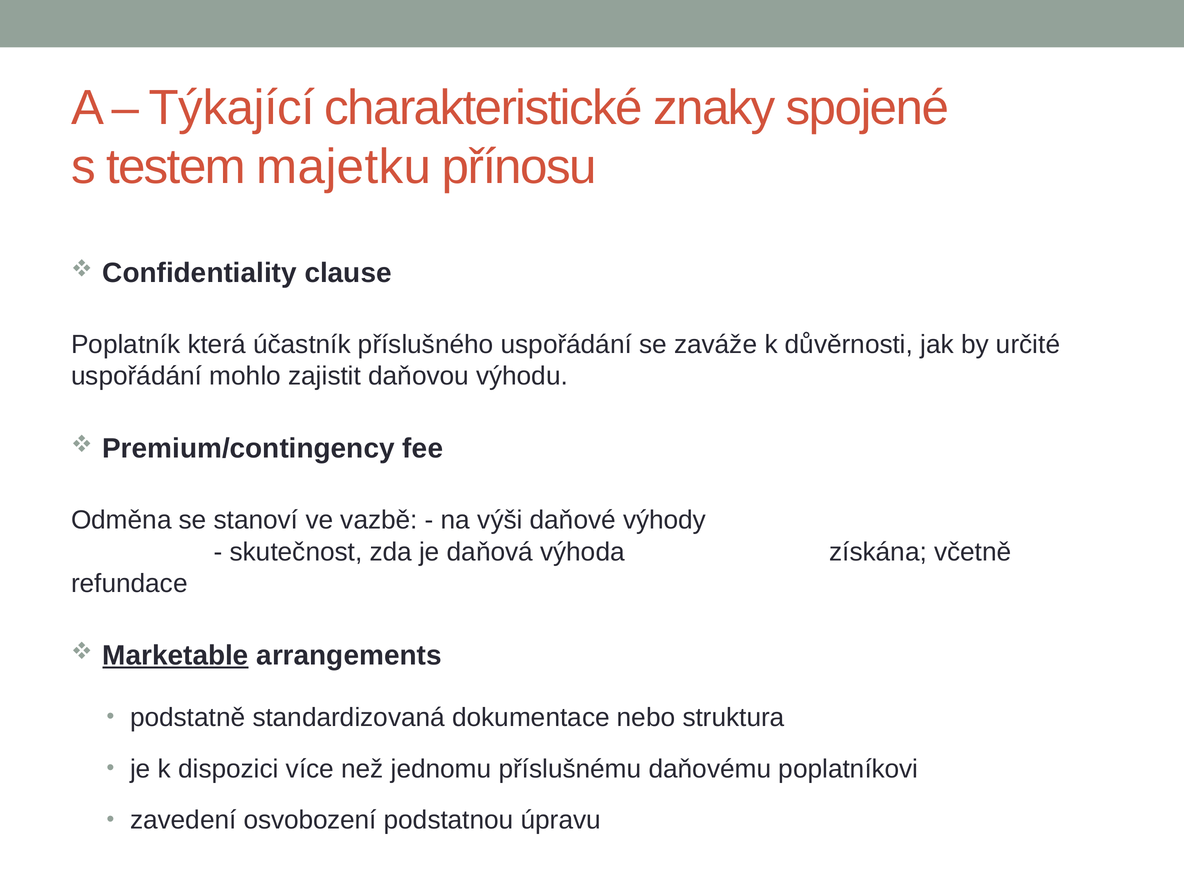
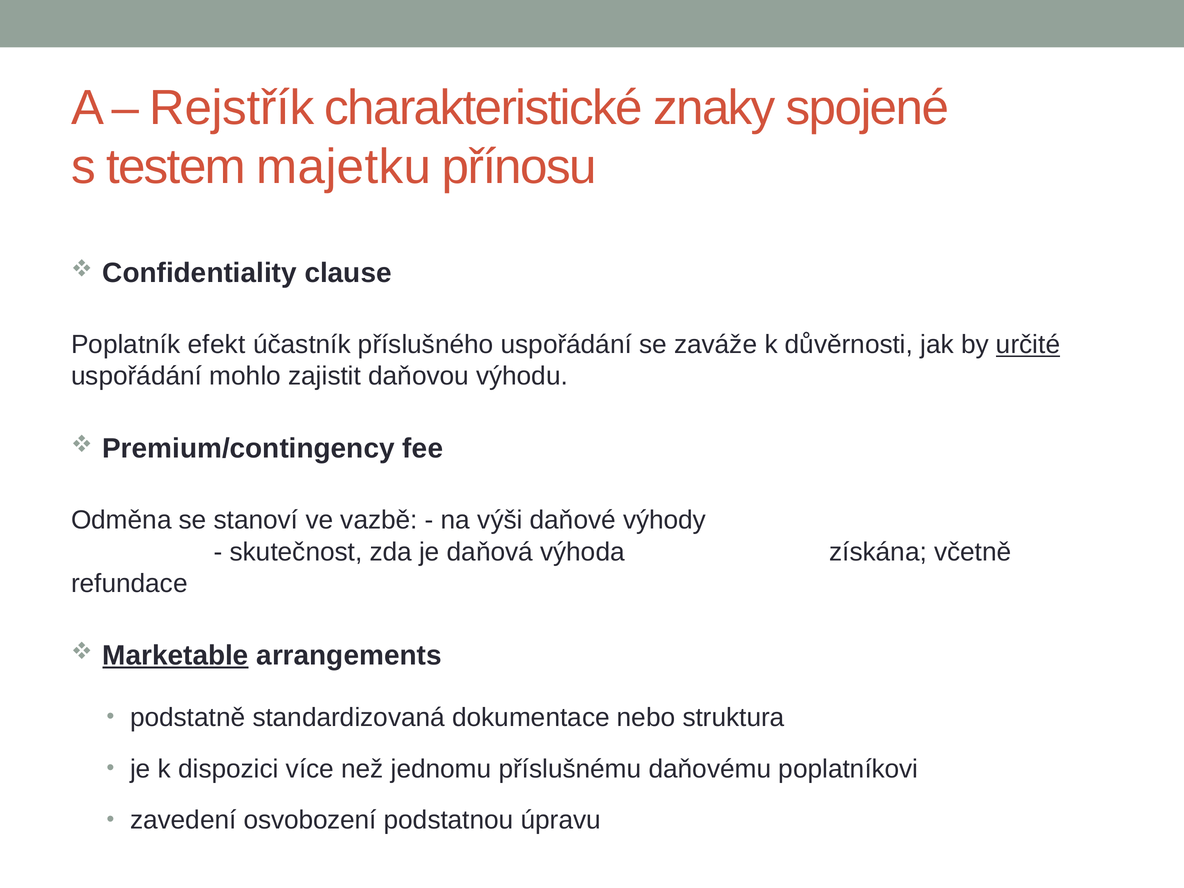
Týkající: Týkající -> Rejstřík
která: která -> efekt
určité underline: none -> present
